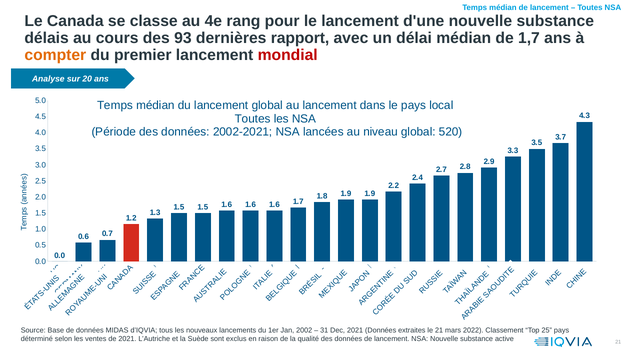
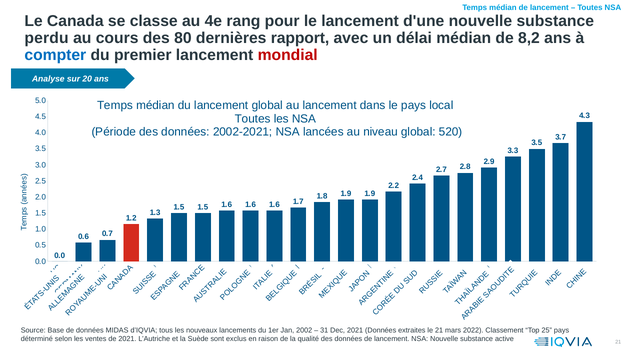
délais: délais -> perdu
93: 93 -> 80
1,7: 1,7 -> 8,2
compter colour: orange -> blue
